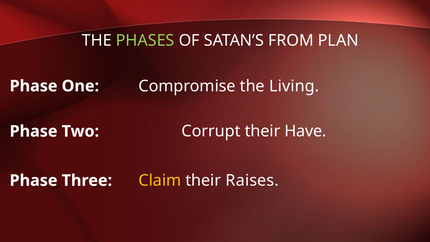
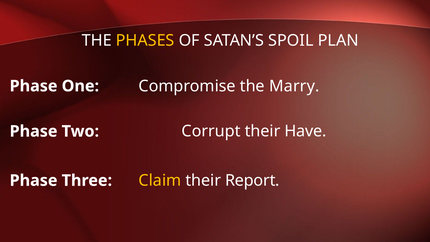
PHASES colour: light green -> yellow
FROM: FROM -> SPOIL
Living: Living -> Marry
Raises: Raises -> Report
